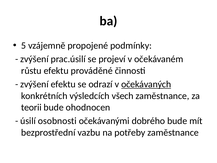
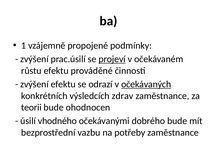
5: 5 -> 1
projeví underline: none -> present
všech: všech -> zdrav
osobnosti: osobnosti -> vhodného
